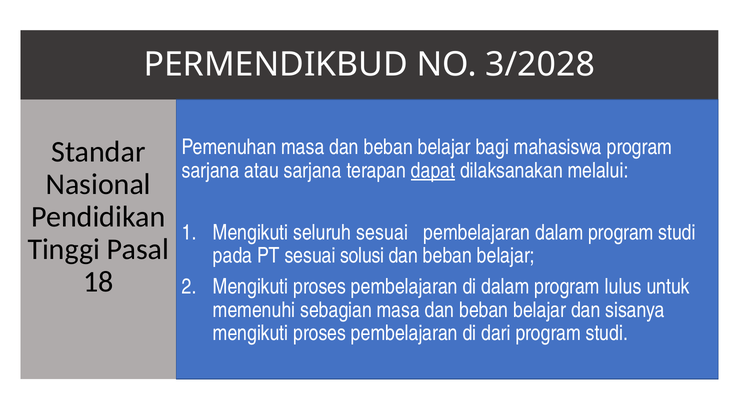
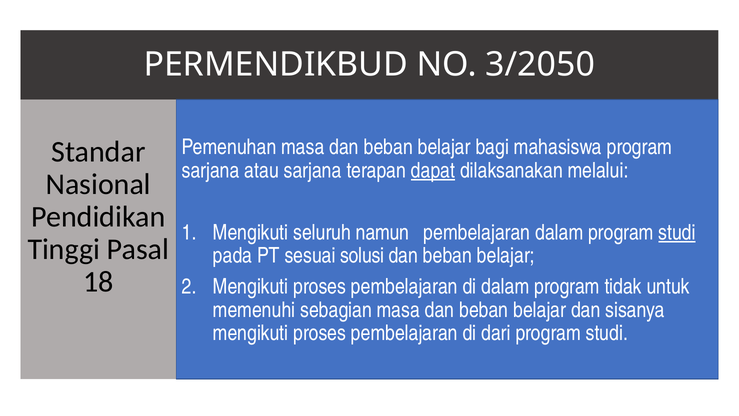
3/2028: 3/2028 -> 3/2050
seluruh sesuai: sesuai -> namun
studi at (677, 232) underline: none -> present
lulus: lulus -> tidak
